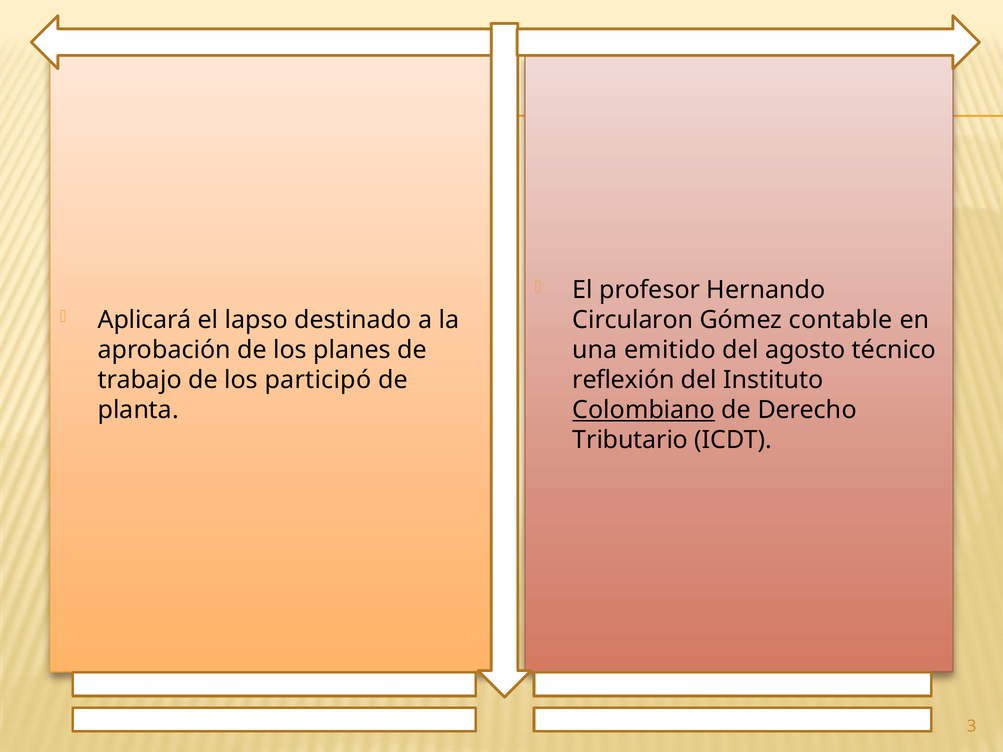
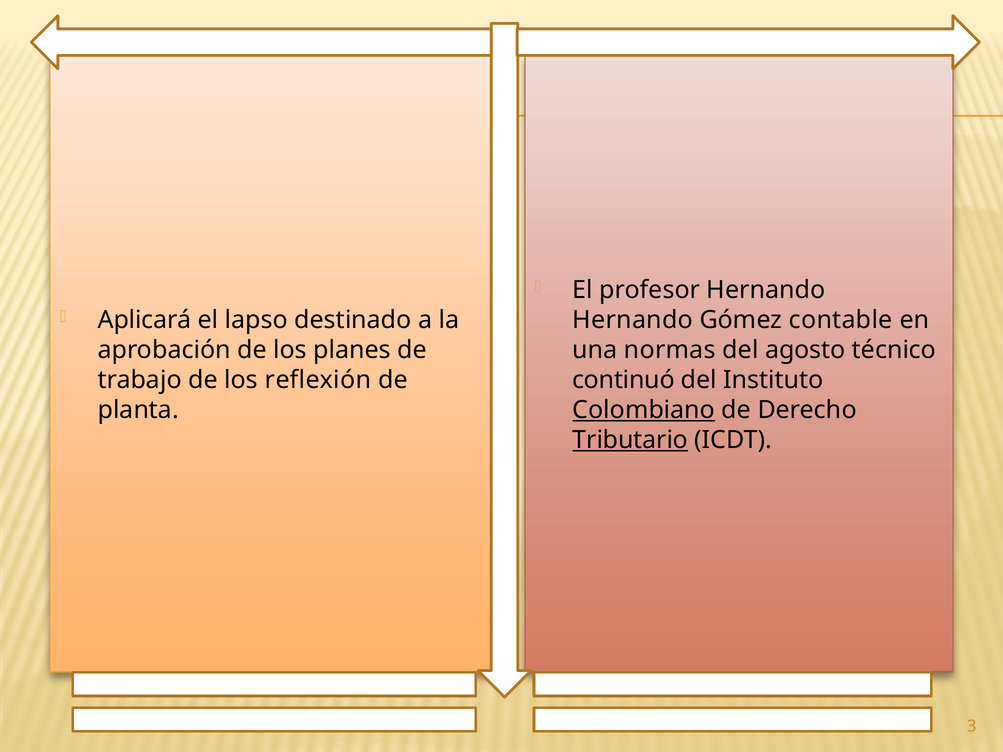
Circularon at (633, 320): Circularon -> Hernando
emitido: emitido -> normas
participó: participó -> reflexión
reflexión: reflexión -> continuó
Tributario underline: none -> present
